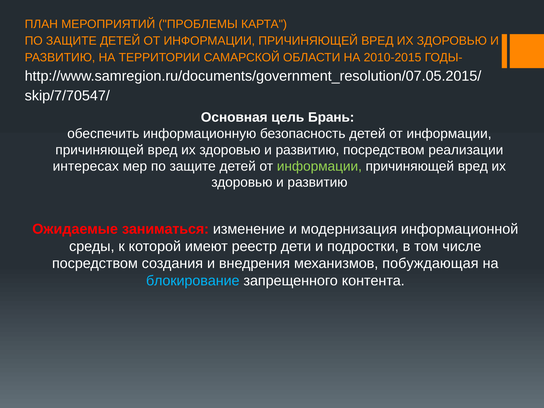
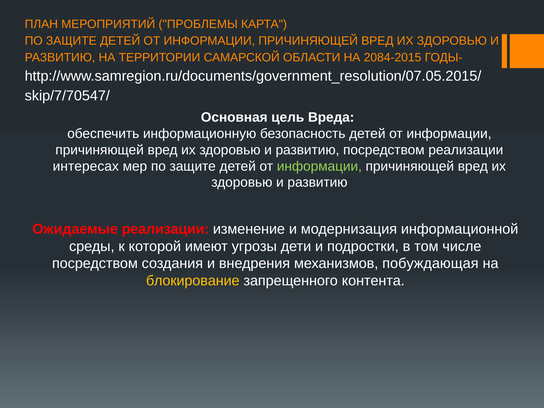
2010-2015: 2010-2015 -> 2084-2015
Брань: Брань -> Вреда
Ожидаемые заниматься: заниматься -> реализации
реестр: реестр -> угрозы
блокирование colour: light blue -> yellow
